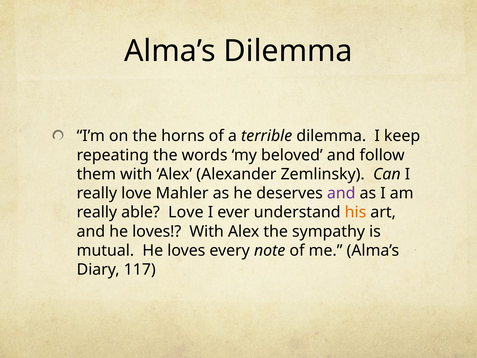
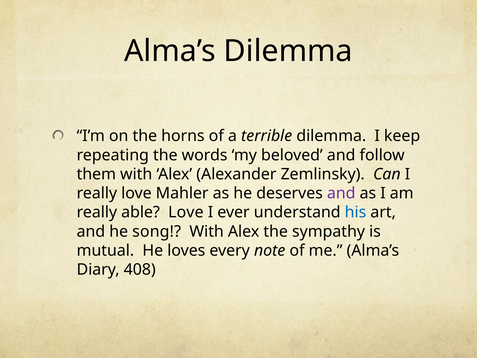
his colour: orange -> blue
and he loves: loves -> song
117: 117 -> 408
